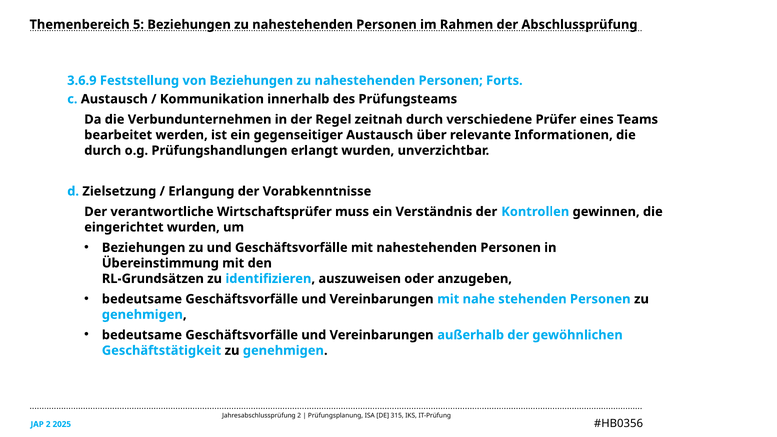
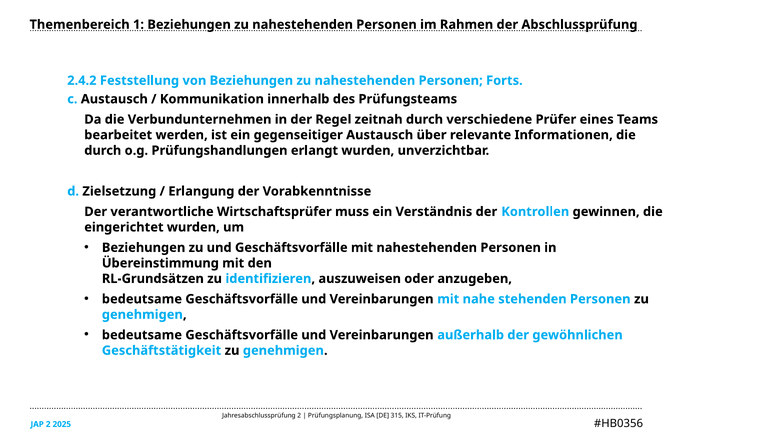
5: 5 -> 1
3.6.9: 3.6.9 -> 2.4.2
